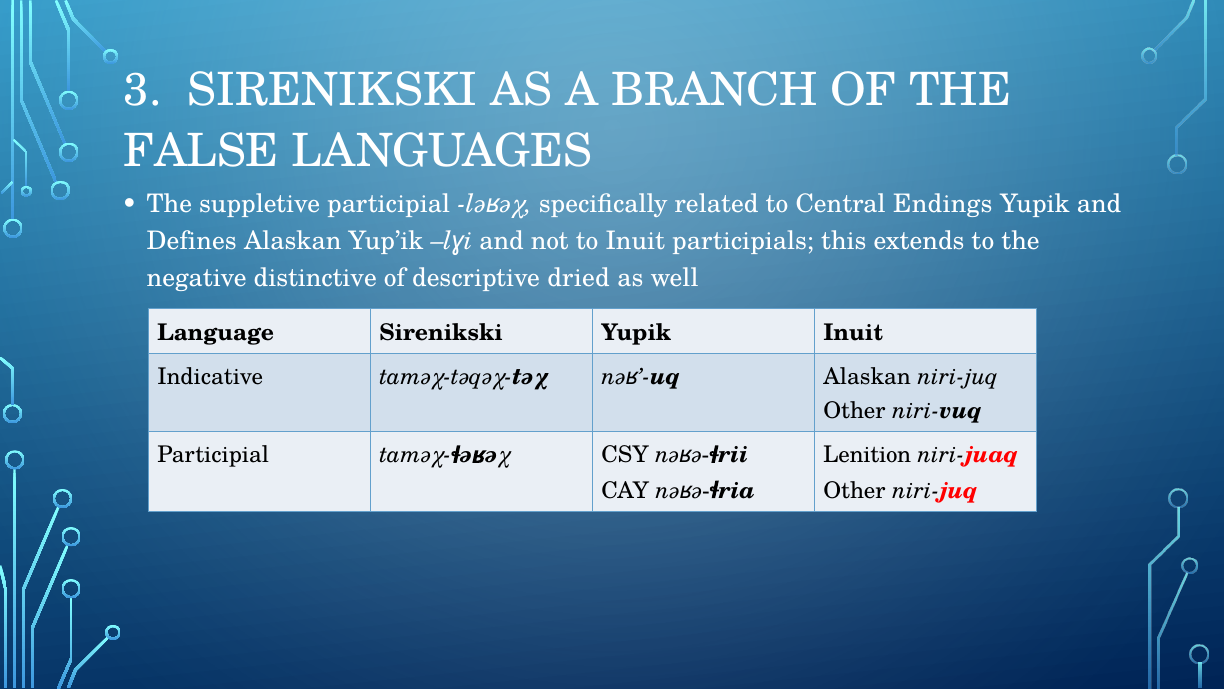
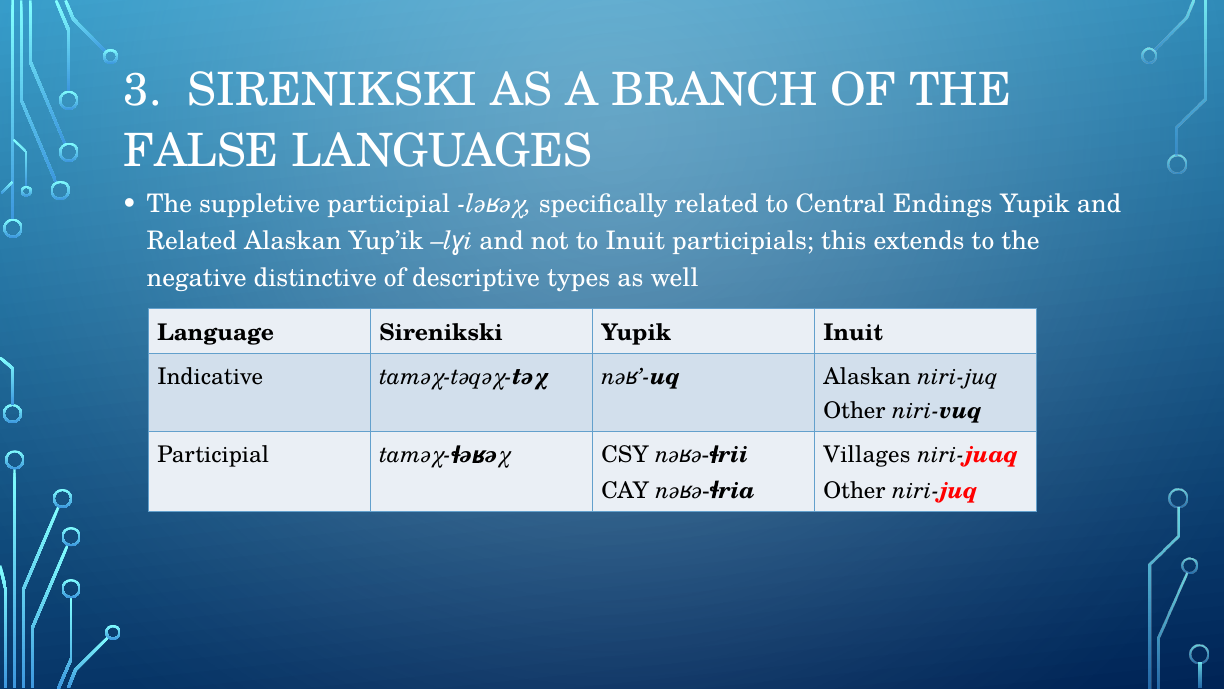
Defines at (192, 241): Defines -> Related
dried: dried -> types
Lenition: Lenition -> Villages
